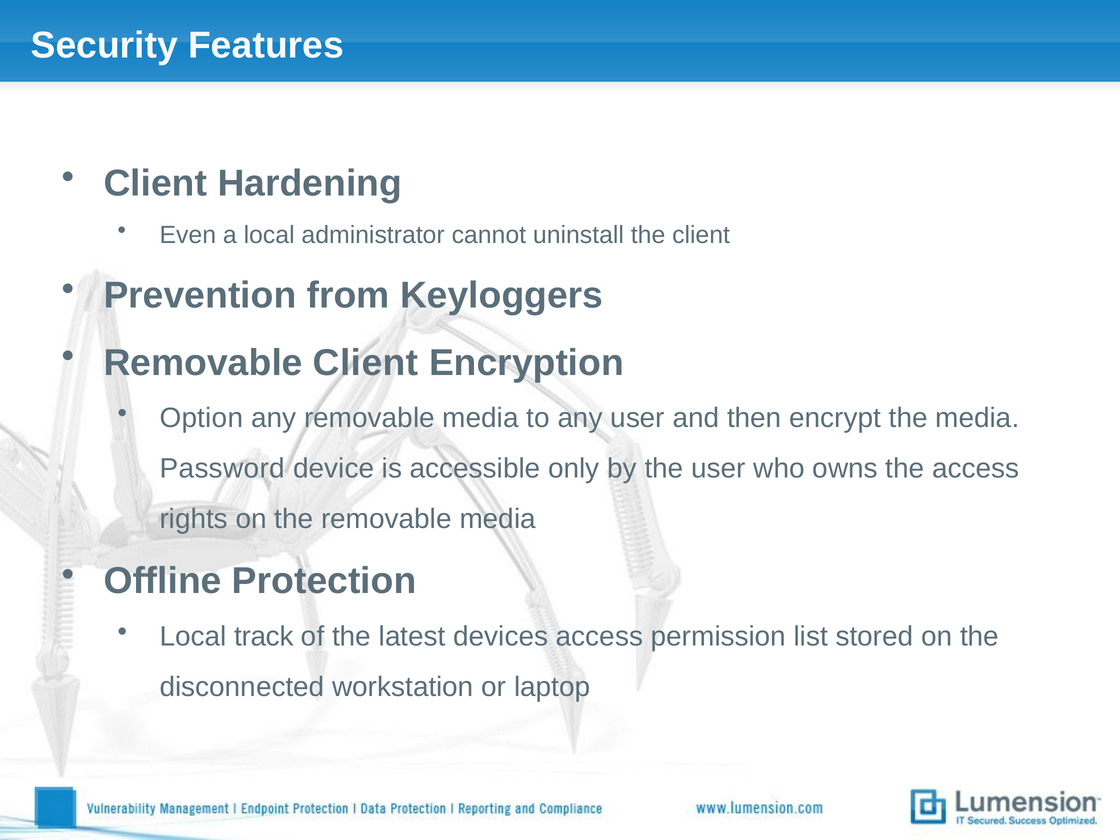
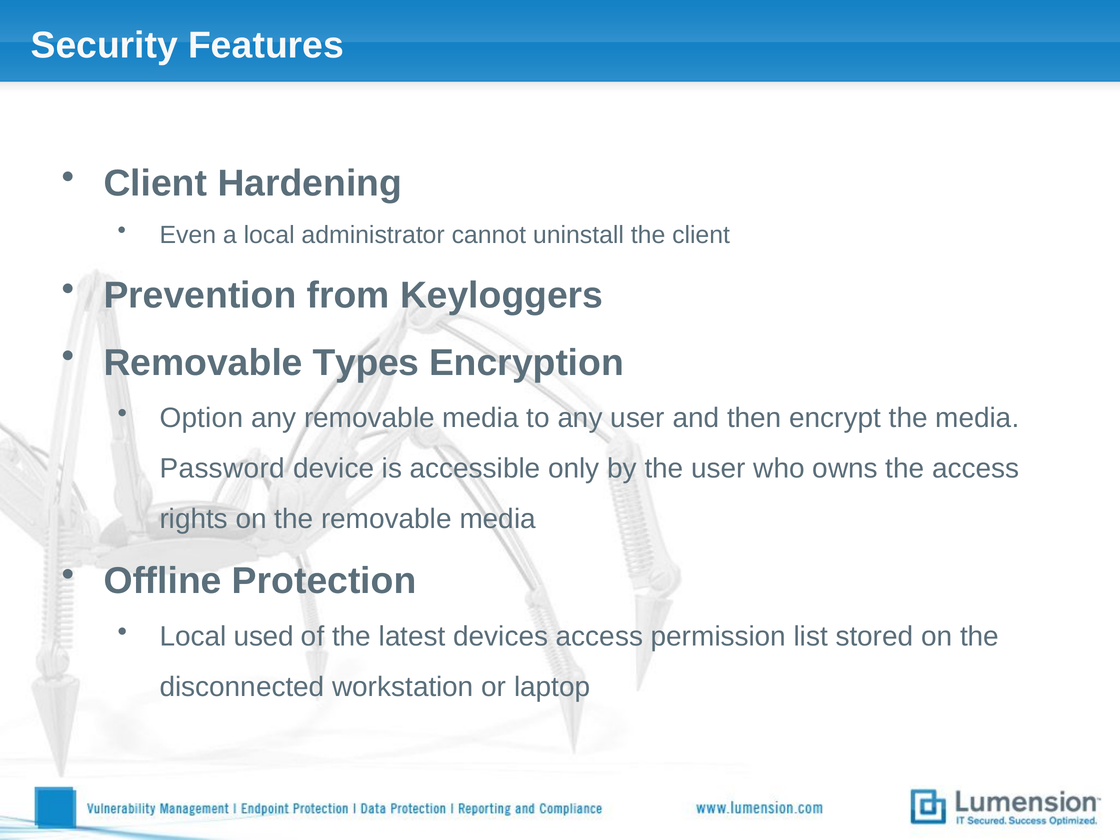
Removable Client: Client -> Types
track: track -> used
